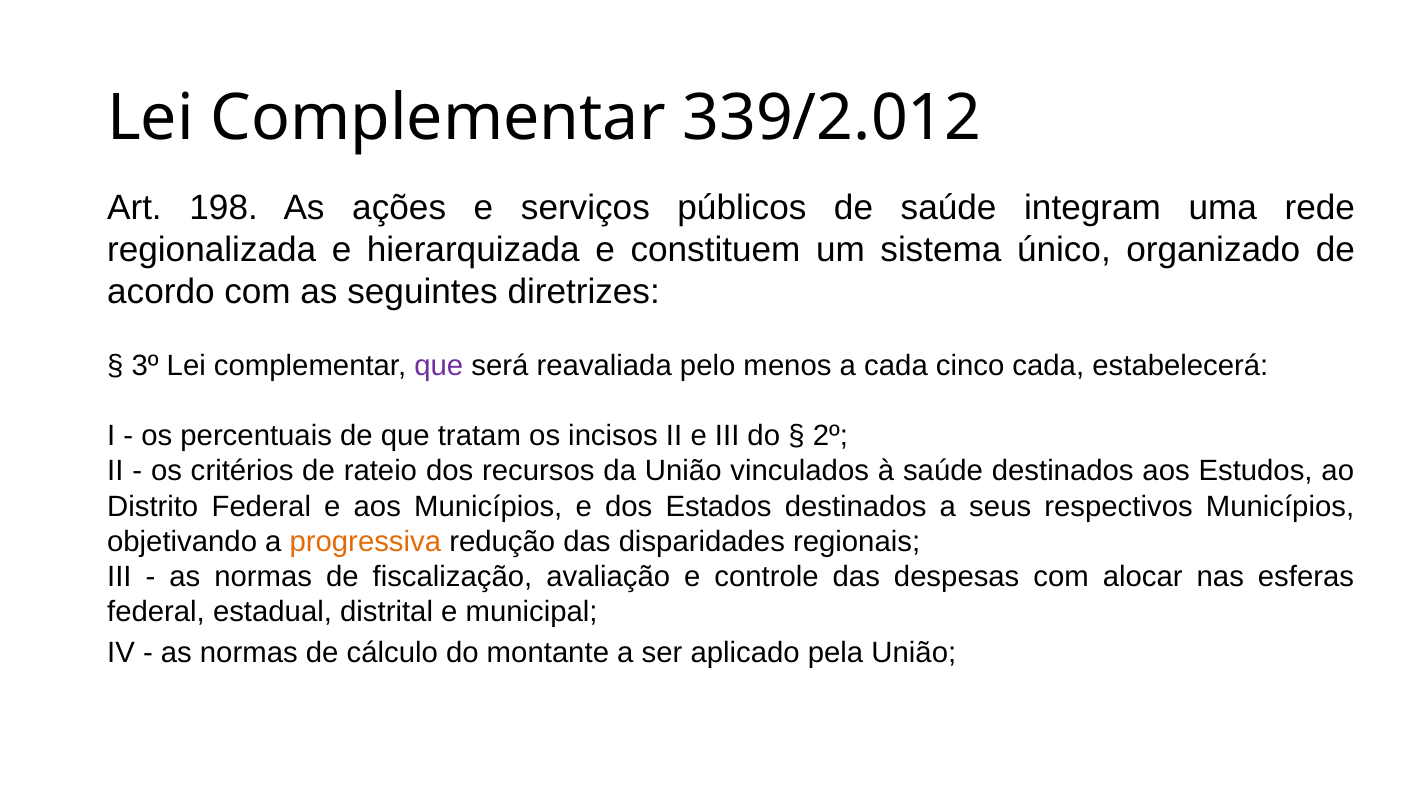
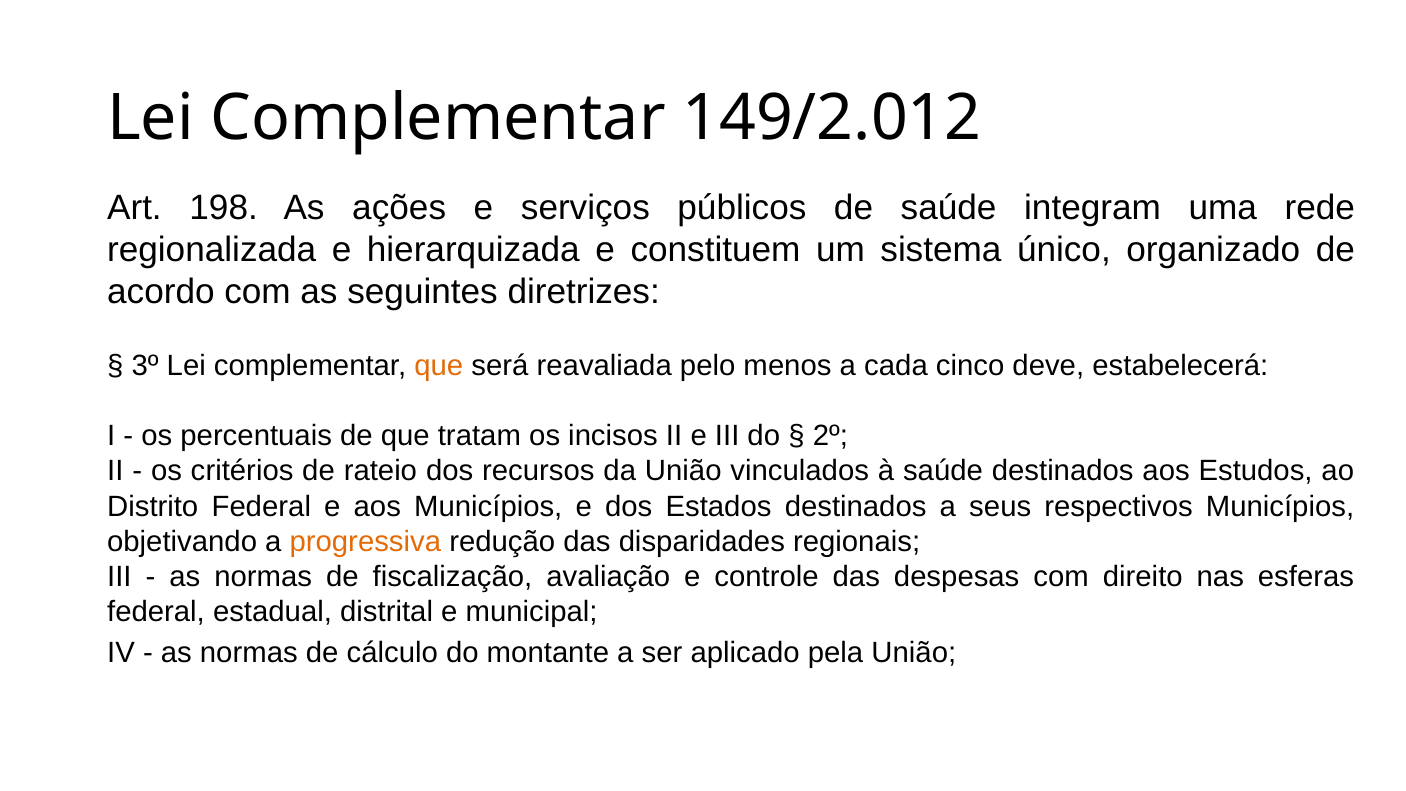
339/2.012: 339/2.012 -> 149/2.012
que at (439, 366) colour: purple -> orange
cinco cada: cada -> deve
alocar: alocar -> direito
